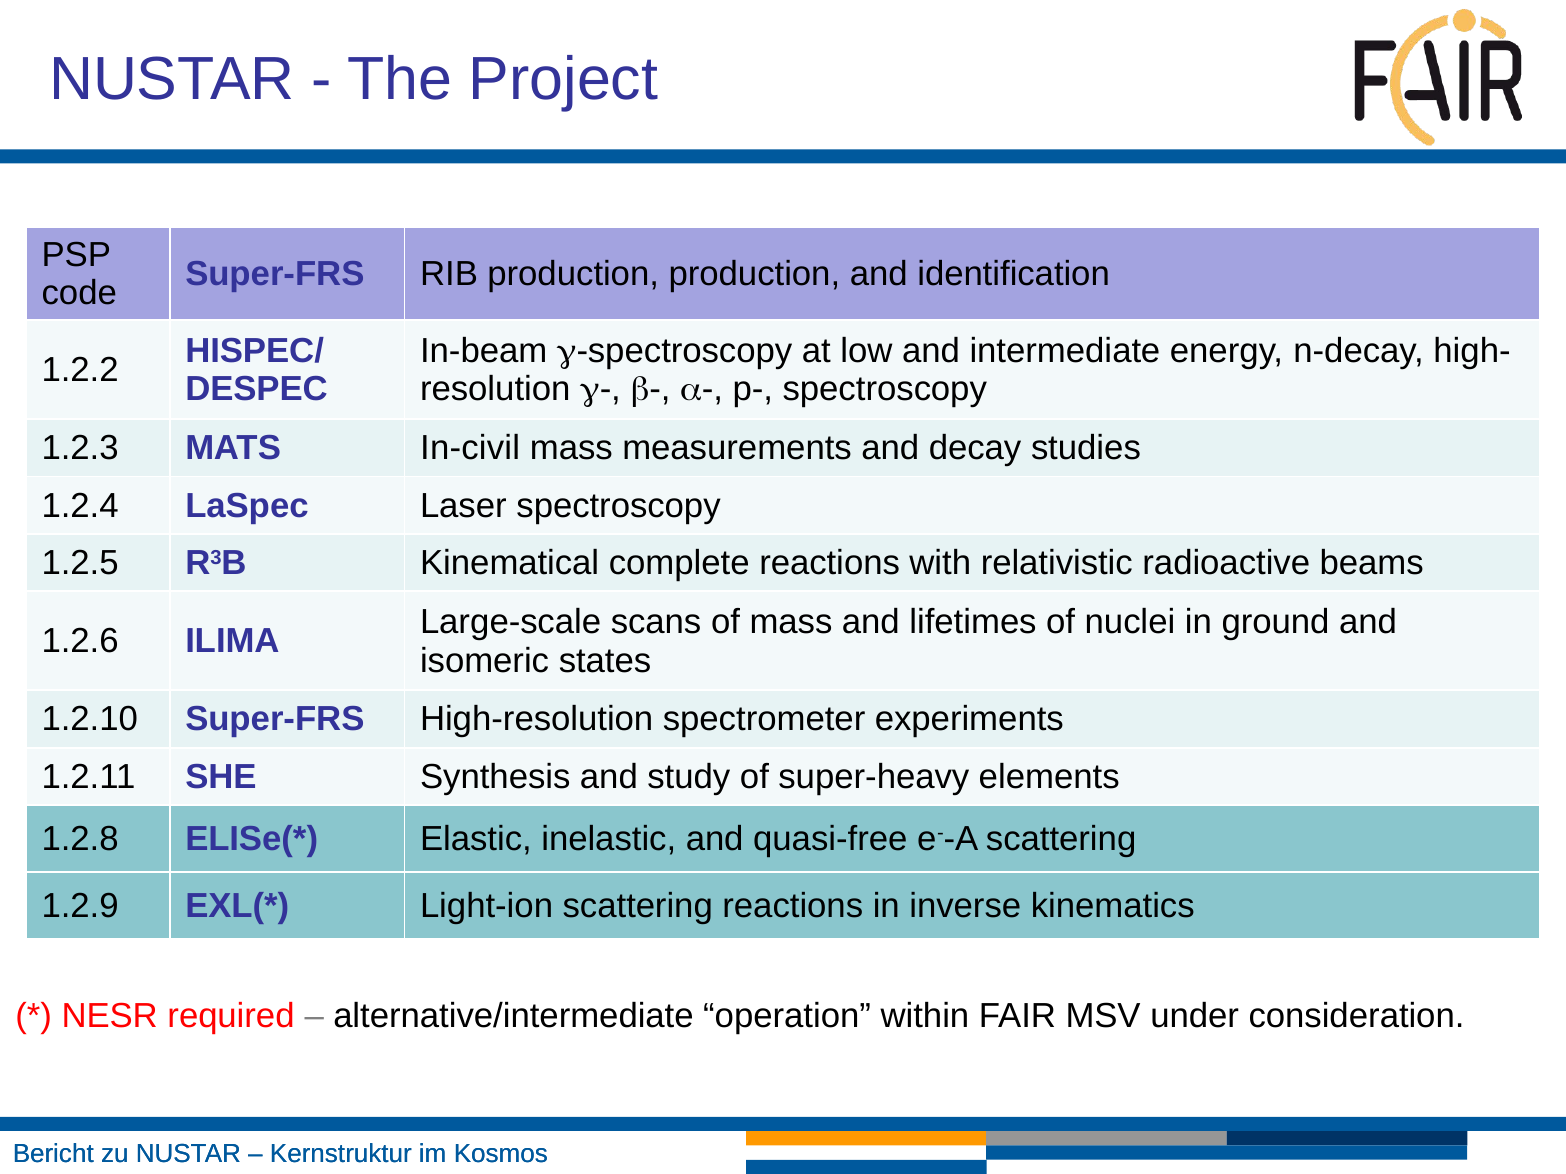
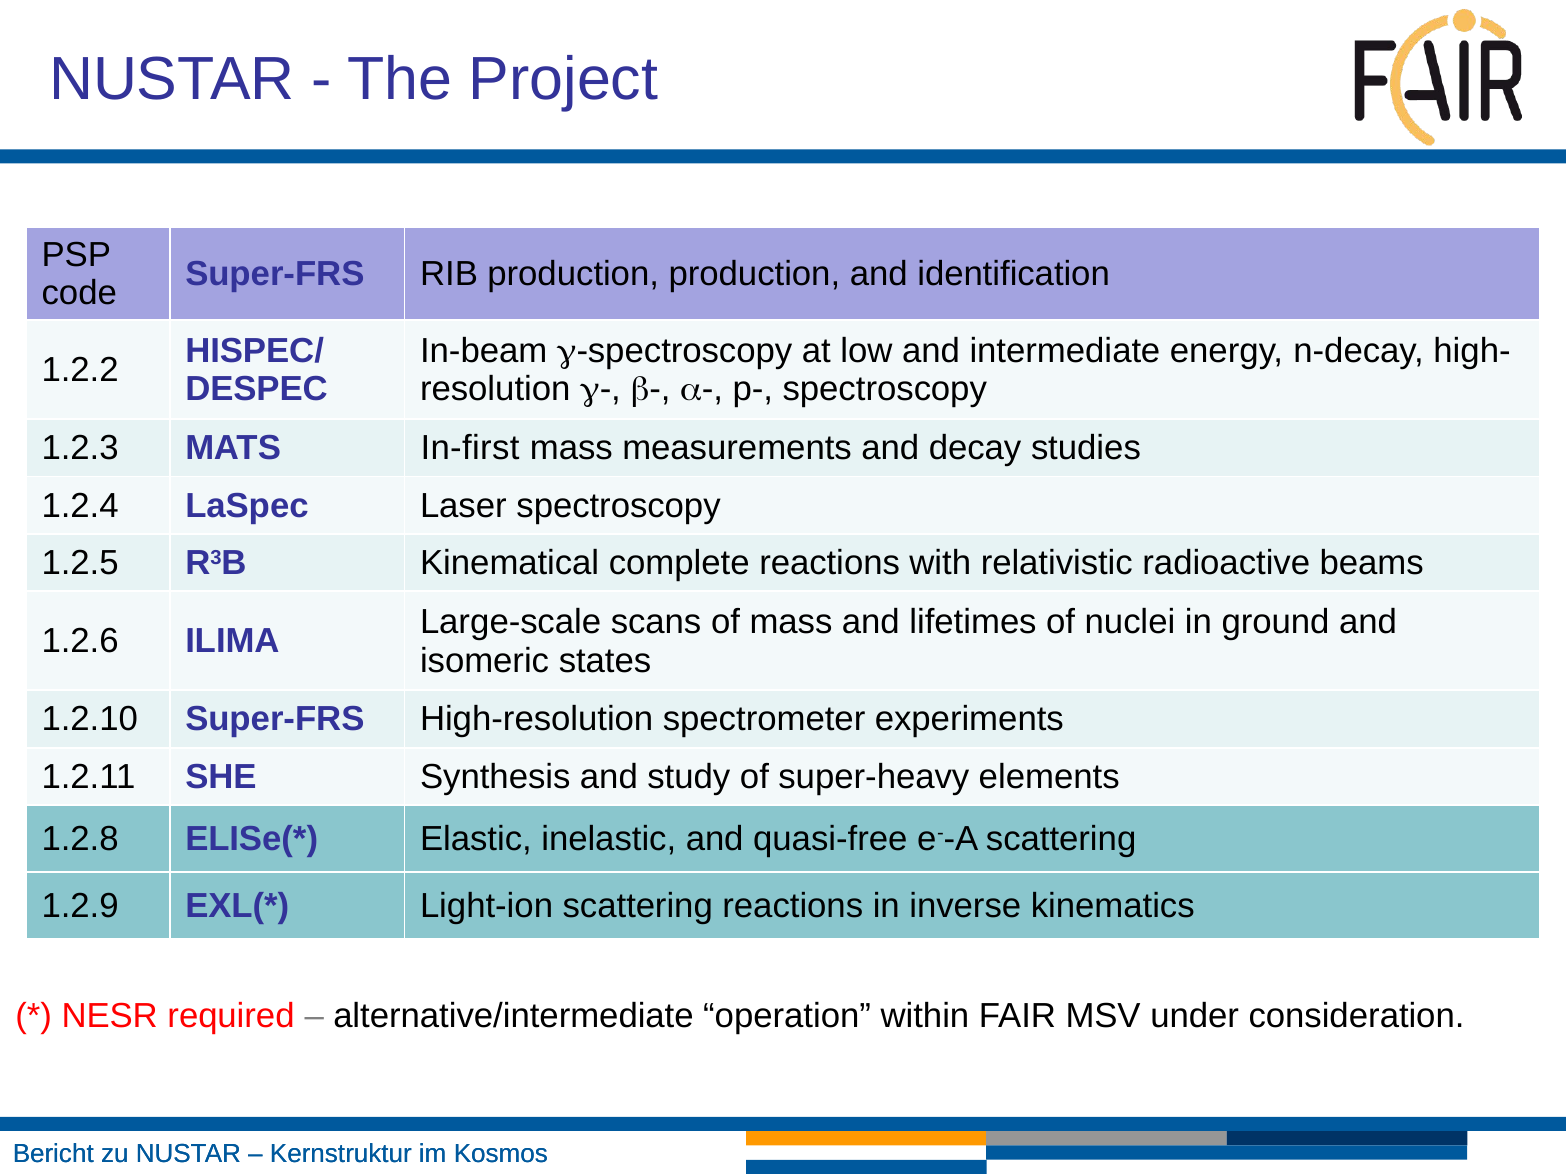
In-civil: In-civil -> In-first
